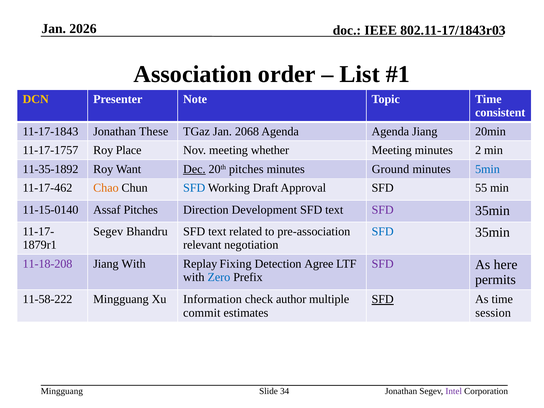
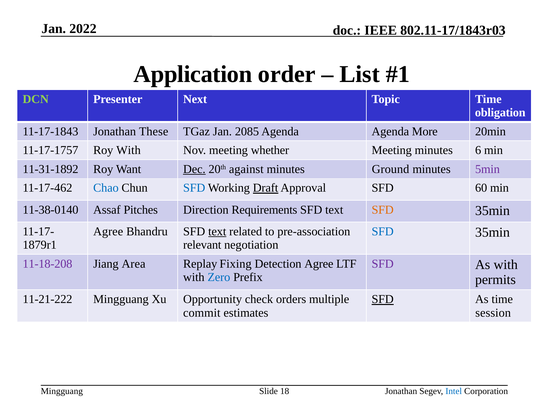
2026: 2026 -> 2022
Association: Association -> Application
DCN colour: yellow -> light green
Note: Note -> Next
consistent: consistent -> obligation
2068: 2068 -> 2085
Agenda Jiang: Jiang -> More
Roy Place: Place -> With
2: 2 -> 6
11-35-1892: 11-35-1892 -> 11-31-1892
20th pitches: pitches -> against
5min colour: blue -> purple
Chao colour: orange -> blue
Draft underline: none -> present
55: 55 -> 60
11-15-0140: 11-15-0140 -> 11-38-0140
Development: Development -> Requirements
SFD at (383, 210) colour: purple -> orange
Segev at (108, 231): Segev -> Agree
text at (217, 231) underline: none -> present
Jiang With: With -> Area
As here: here -> with
11-58-222: 11-58-222 -> 11-21-222
Information: Information -> Opportunity
author: author -> orders
34: 34 -> 18
Intel colour: purple -> blue
